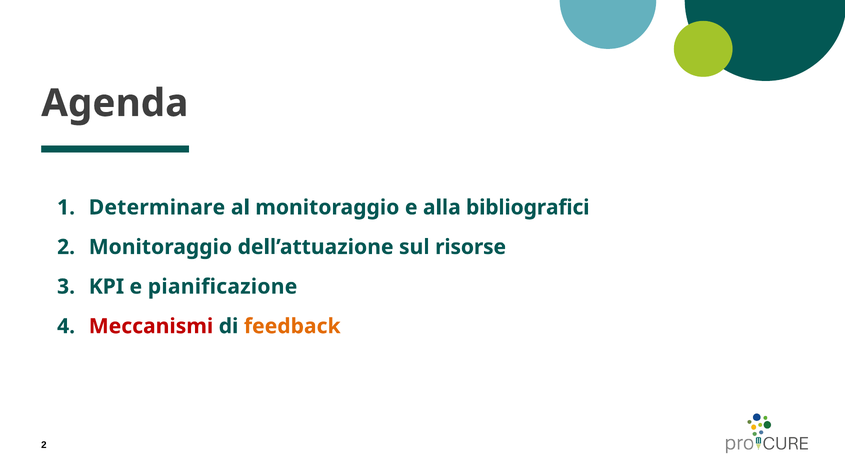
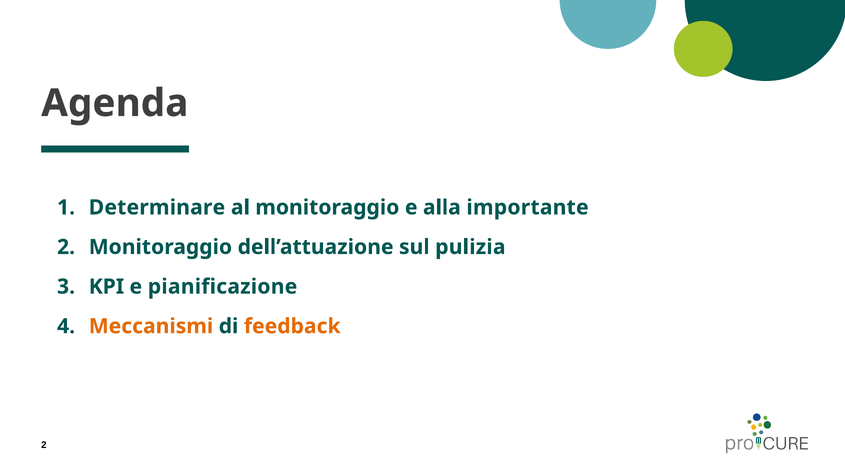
bibliografici: bibliografici -> importante
risorse: risorse -> pulizia
Meccanismi colour: red -> orange
